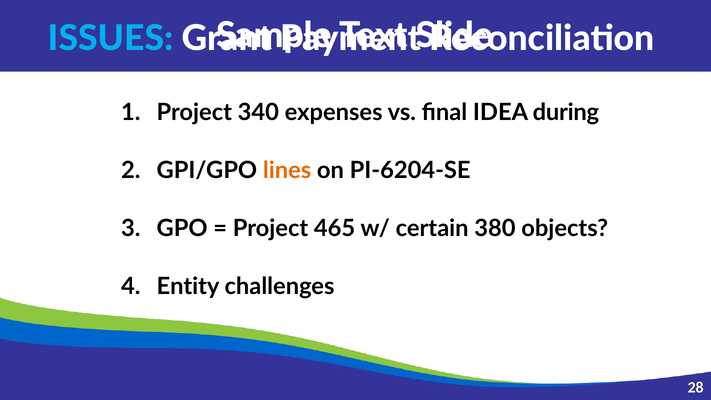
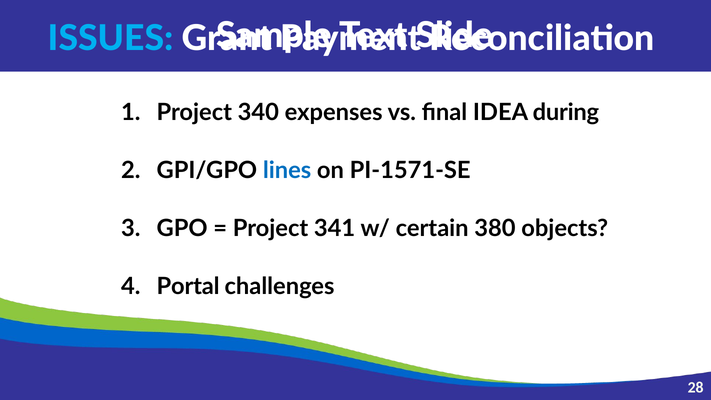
lines colour: orange -> blue
PI-6204-SE: PI-6204-SE -> PI-1571-SE
465: 465 -> 341
Entity: Entity -> Portal
